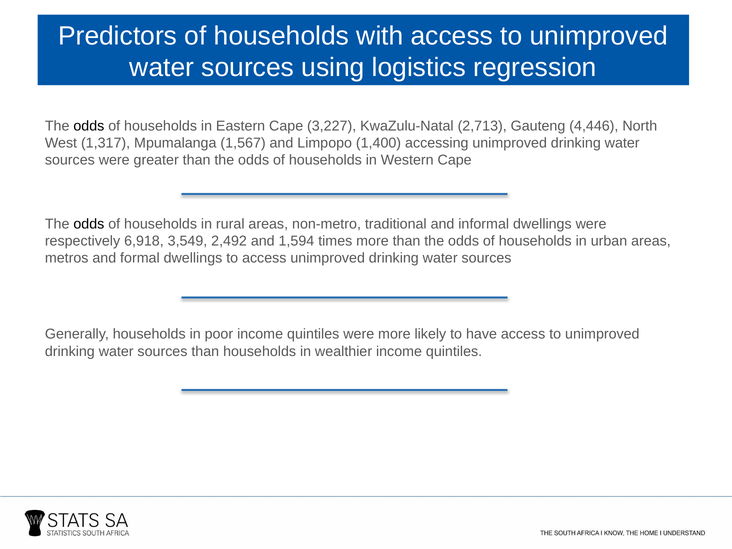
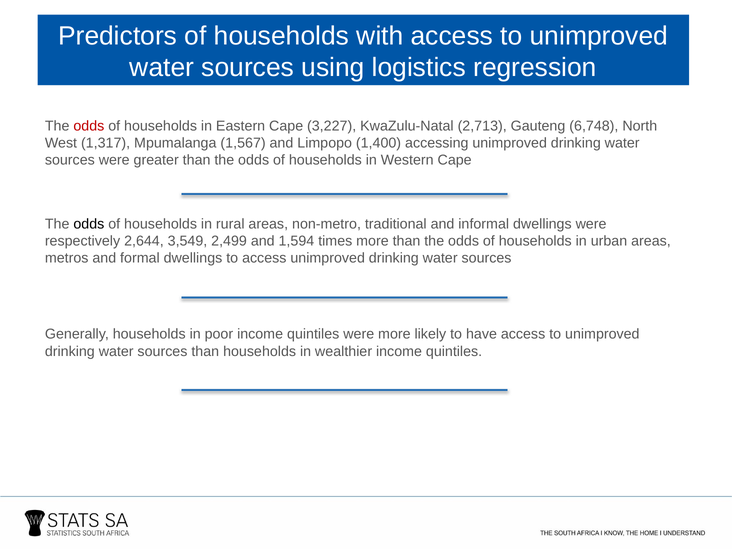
odds at (89, 126) colour: black -> red
4,446: 4,446 -> 6,748
6,918: 6,918 -> 2,644
2,492: 2,492 -> 2,499
